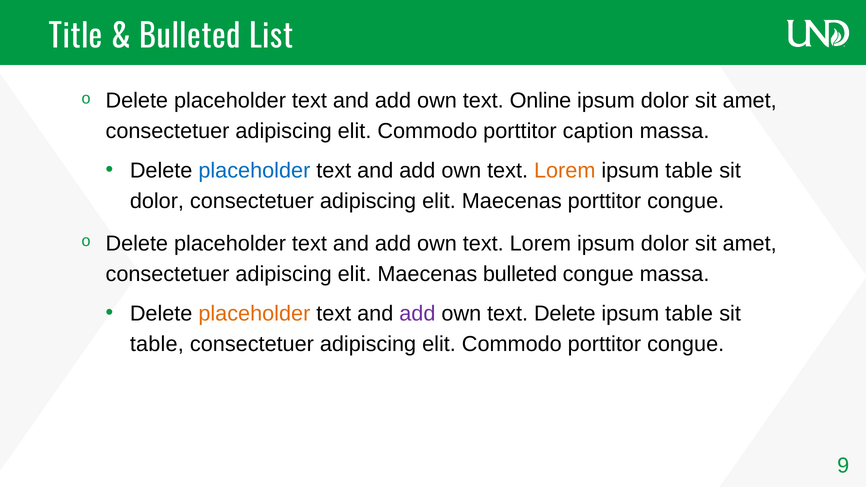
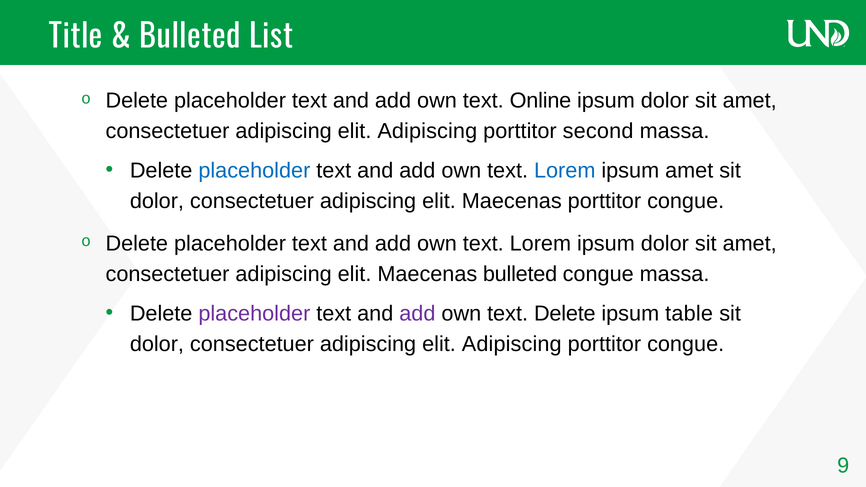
Commodo at (427, 131): Commodo -> Adipiscing
caption: caption -> second
Lorem at (565, 171) colour: orange -> blue
table at (689, 171): table -> amet
placeholder at (254, 314) colour: orange -> purple
table at (157, 344): table -> dolor
Commodo at (512, 344): Commodo -> Adipiscing
